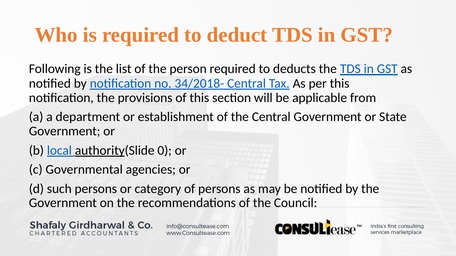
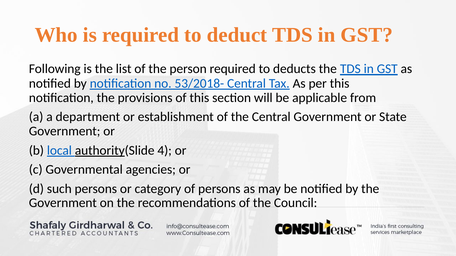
34/2018-: 34/2018- -> 53/2018-
0: 0 -> 4
